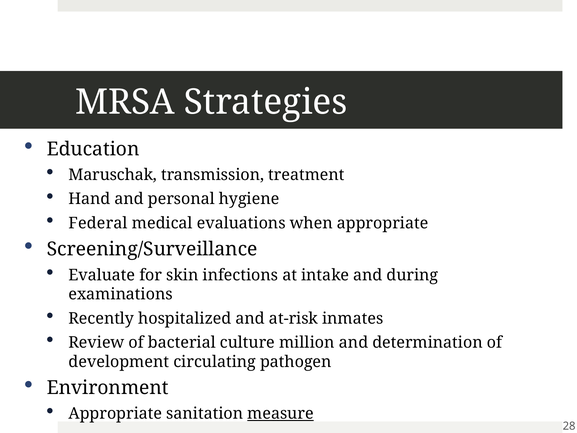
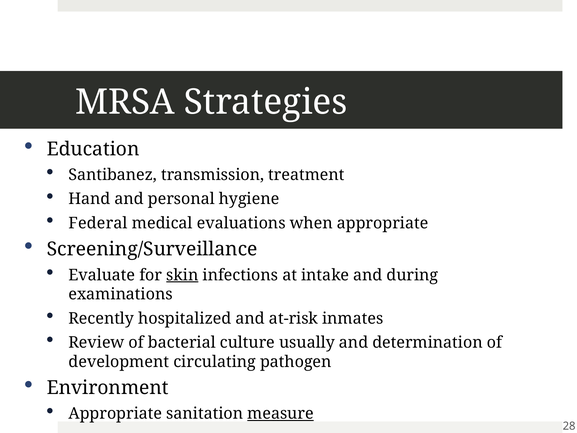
Maruschak: Maruschak -> Santibanez
skin underline: none -> present
million: million -> usually
